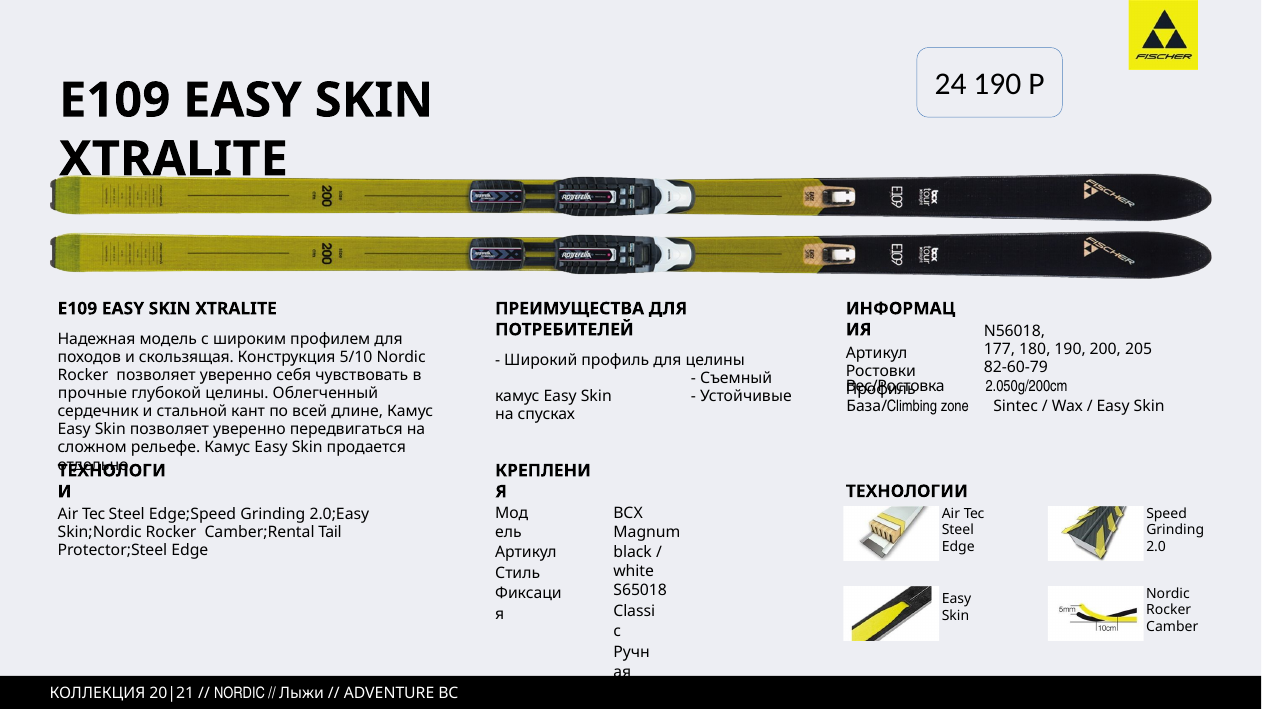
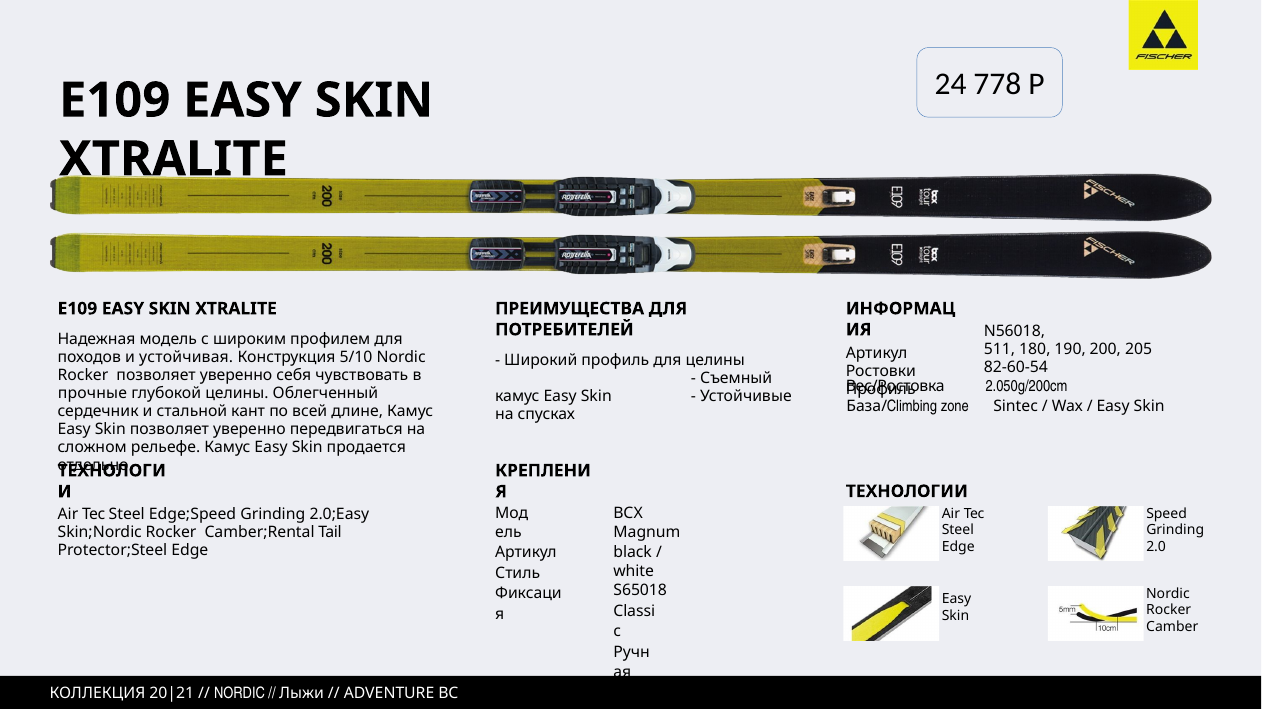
24 190: 190 -> 778
177: 177 -> 511
скользящая: скользящая -> устойчивая
82-60-79: 82-60-79 -> 82-60-54
